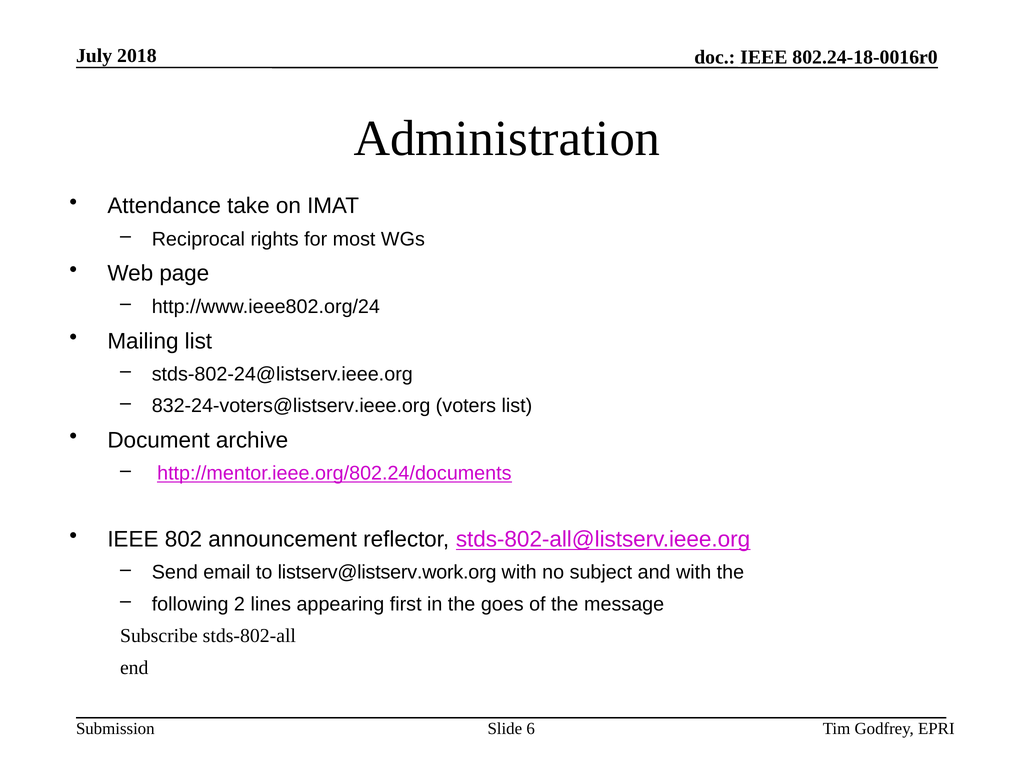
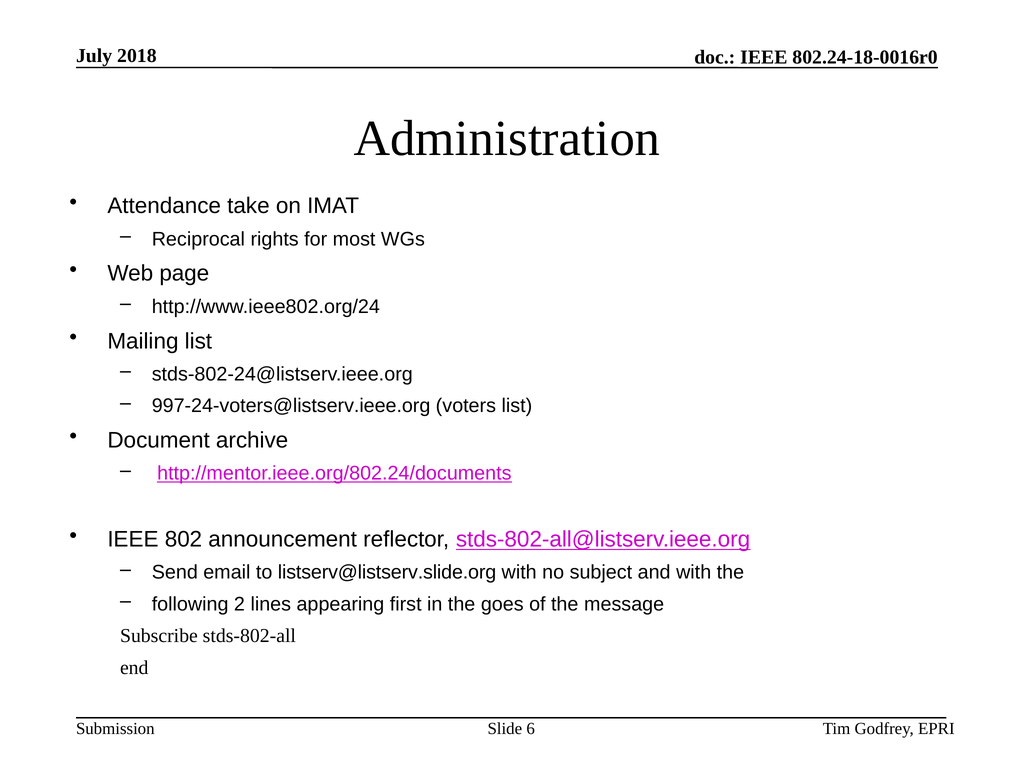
832-24-voters@listserv.ieee.org: 832-24-voters@listserv.ieee.org -> 997-24-voters@listserv.ieee.org
listserv@listserv.work.org: listserv@listserv.work.org -> listserv@listserv.slide.org
